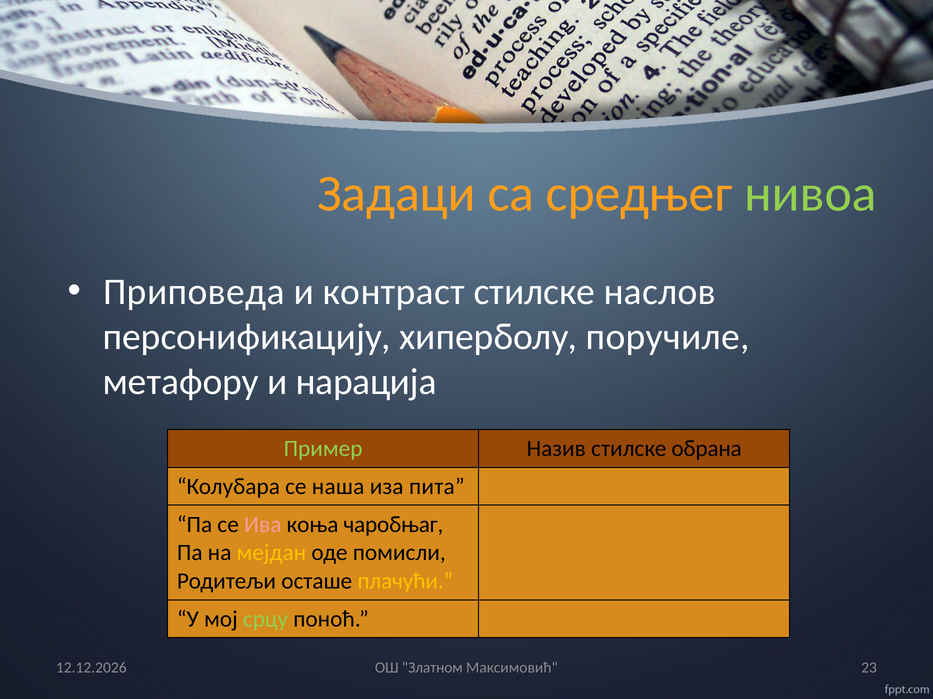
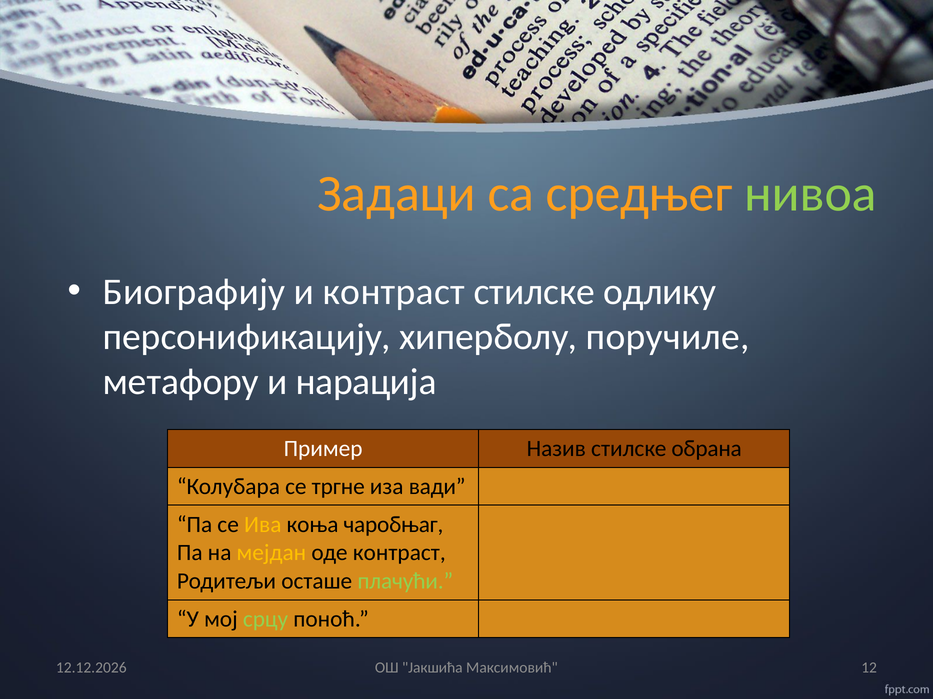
Приповеда: Приповеда -> Биографију
наслов: наслов -> одлику
Пример colour: light green -> white
наша: наша -> тргне
пита: пита -> вади
Ива colour: pink -> yellow
оде помисли: помисли -> контраст
плачући colour: yellow -> light green
23: 23 -> 12
Златном: Златном -> Јакшића
